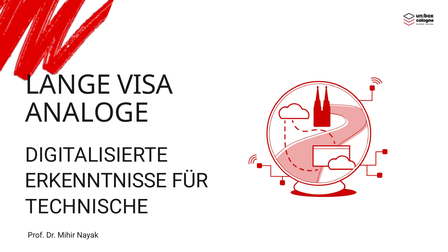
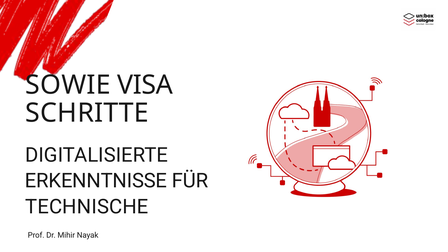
LANGE: LANGE -> SOWIE
ANALOGE: ANALOGE -> SCHRITTE
